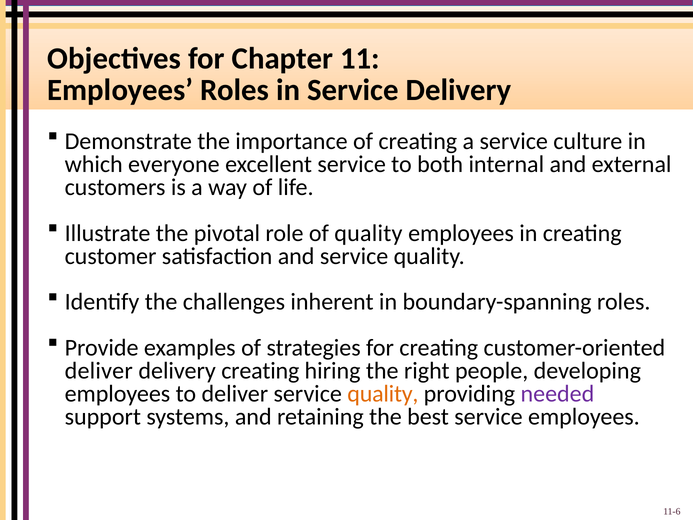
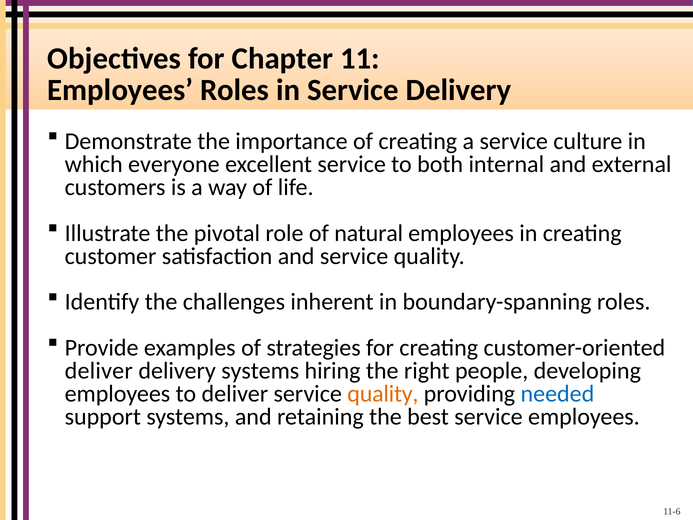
of quality: quality -> natural
delivery creating: creating -> systems
needed colour: purple -> blue
